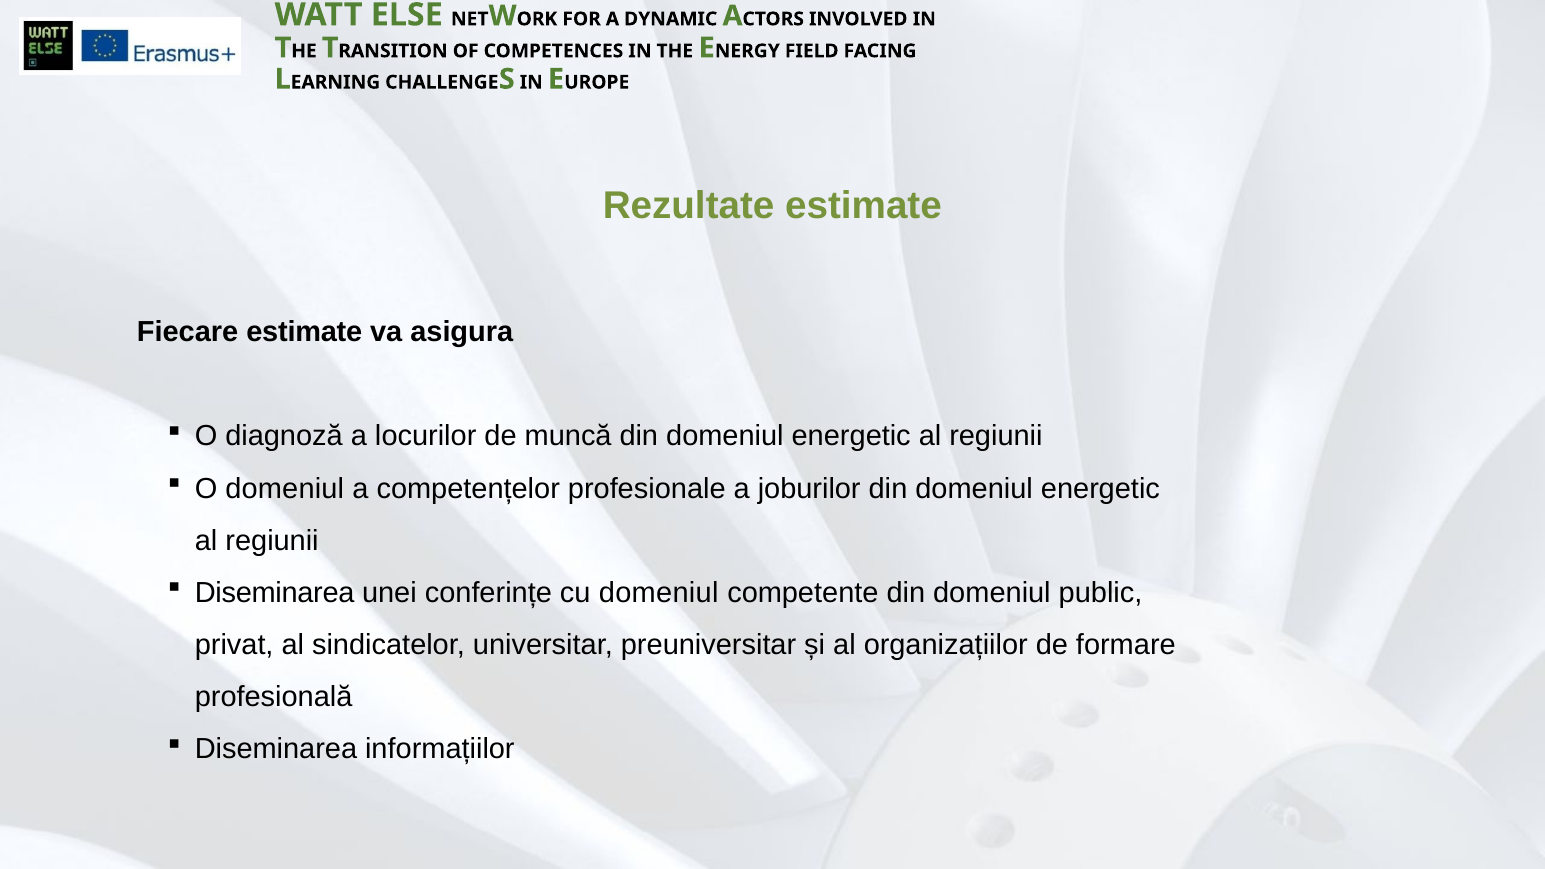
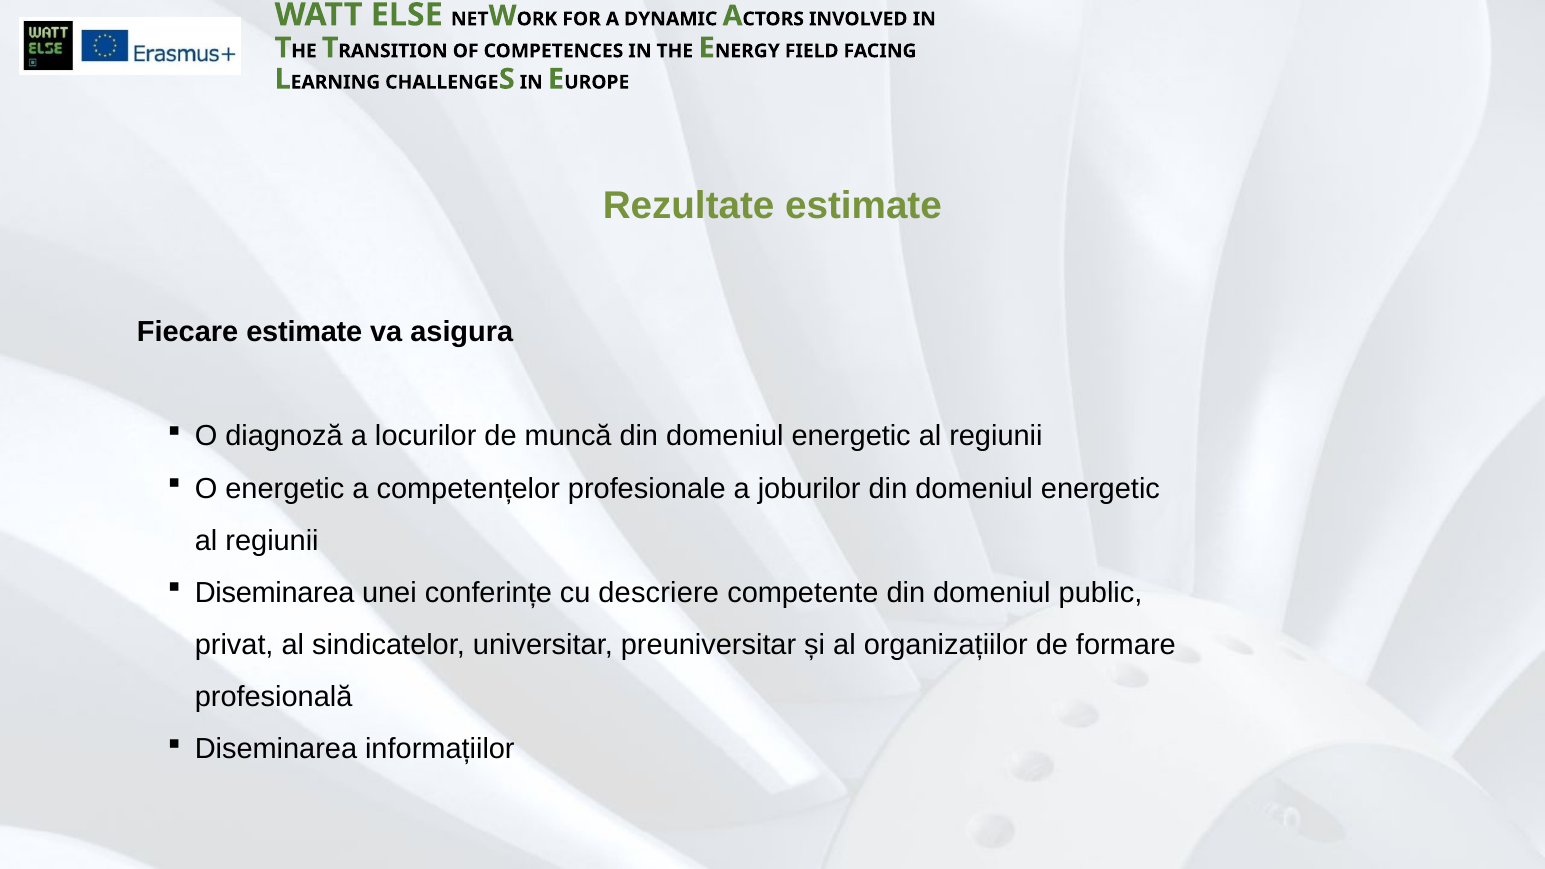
O domeniul: domeniul -> energetic
cu domeniul: domeniul -> descriere
